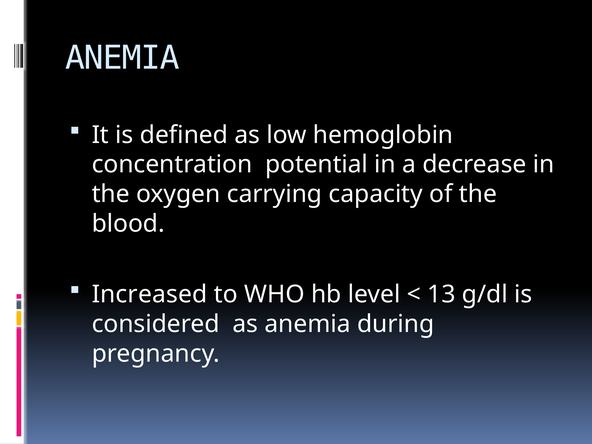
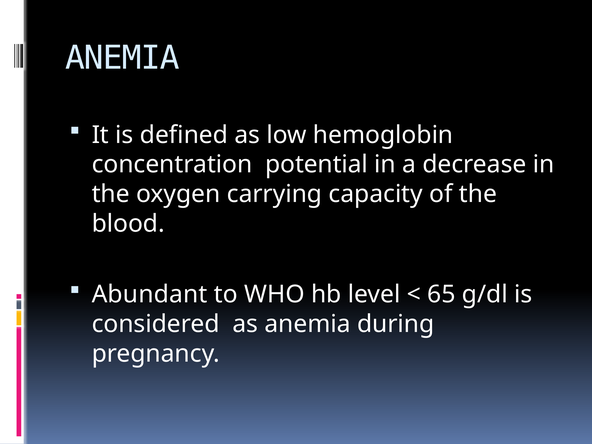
Increased: Increased -> Abundant
13: 13 -> 65
